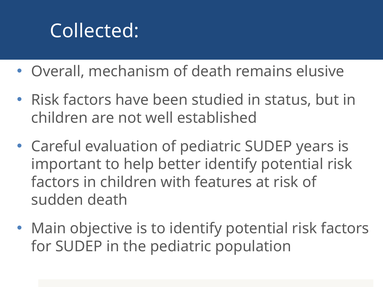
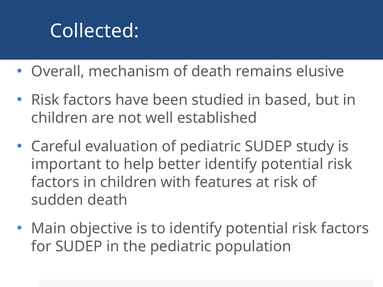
status: status -> based
years: years -> study
